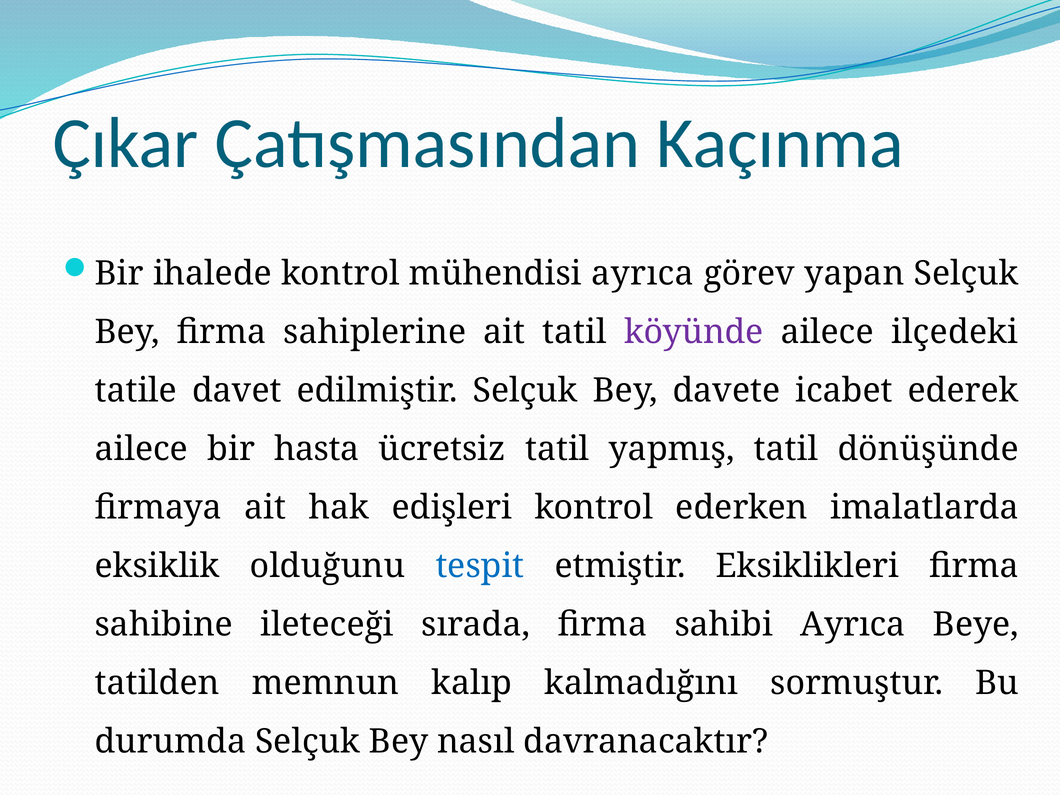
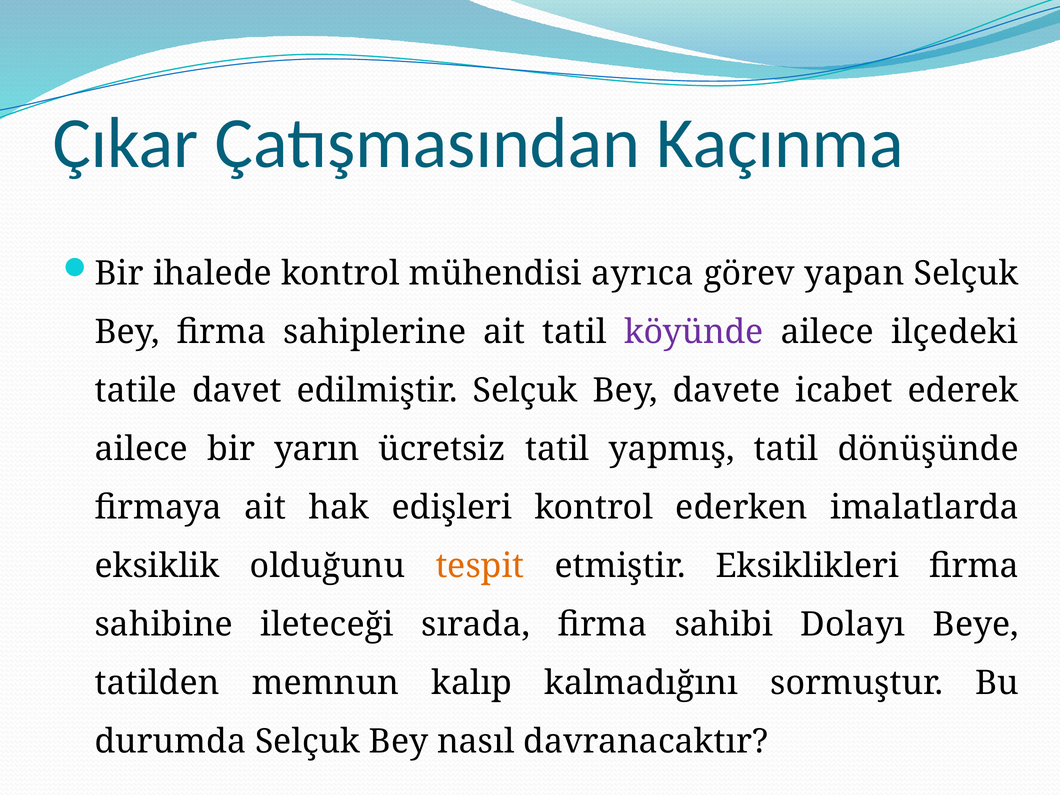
hasta: hasta -> yarın
tespit colour: blue -> orange
sahibi Ayrıca: Ayrıca -> Dolayı
